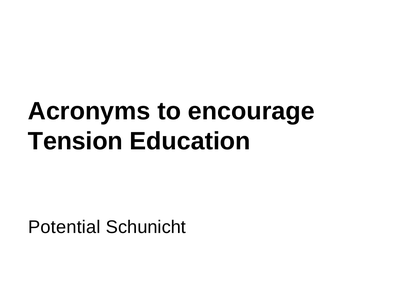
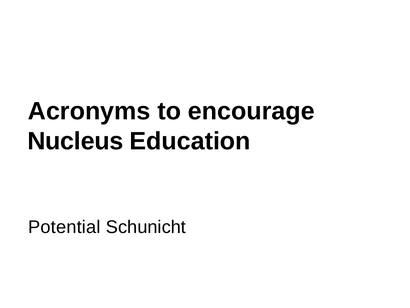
Tension: Tension -> Nucleus
